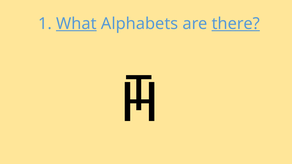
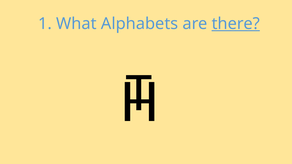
What underline: present -> none
